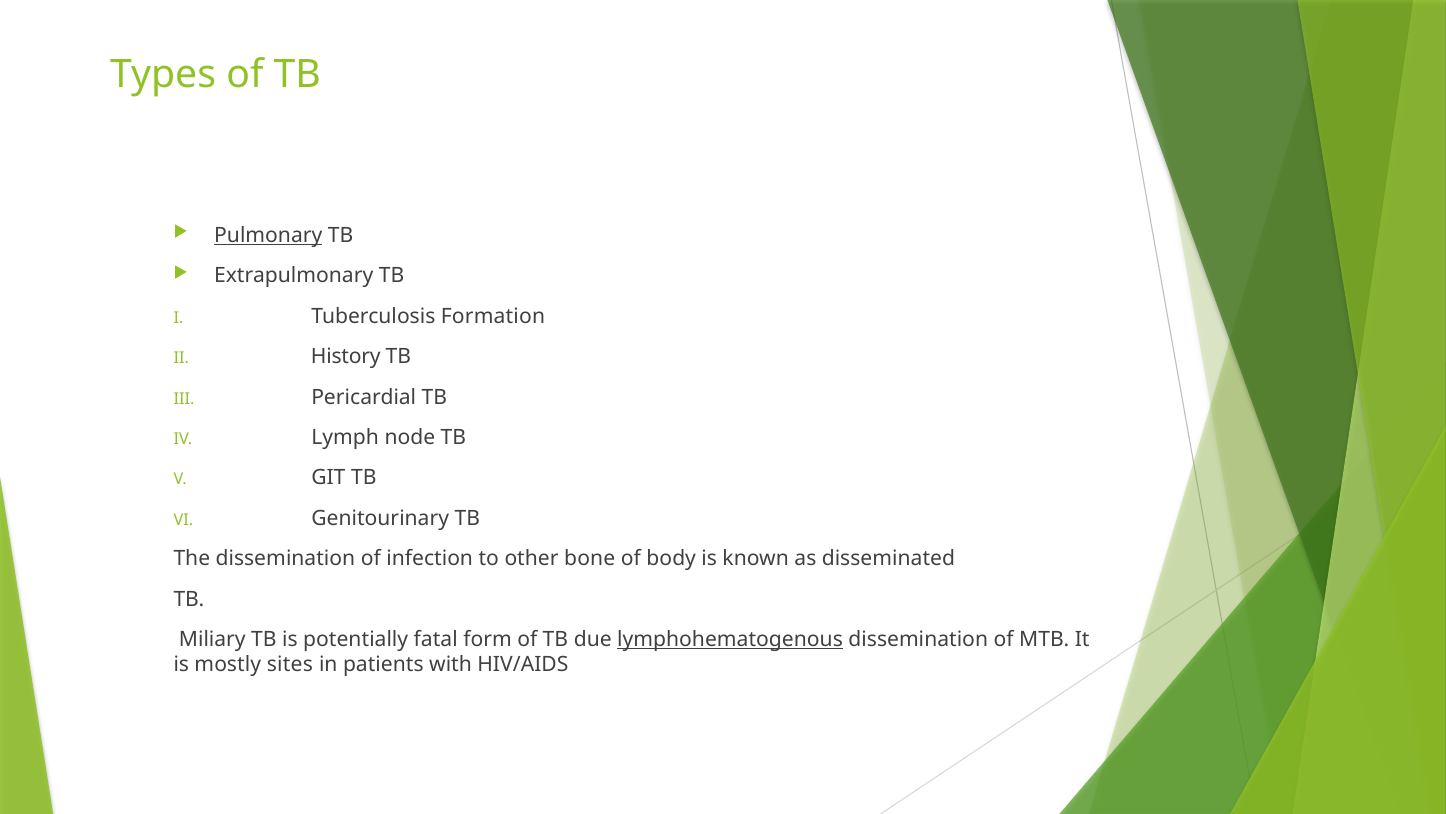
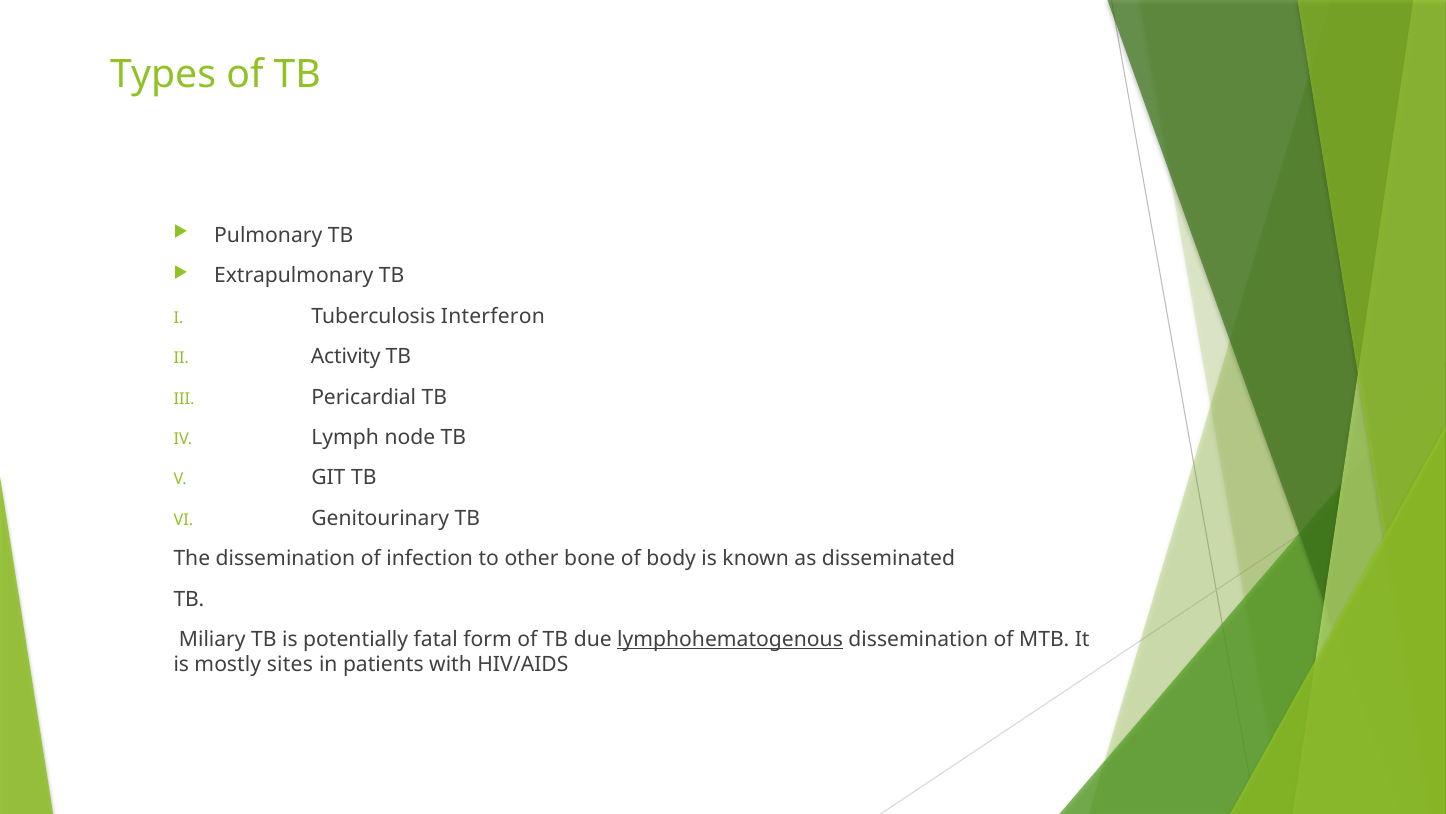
Pulmonary underline: present -> none
Formation: Formation -> Interferon
History: History -> Activity
